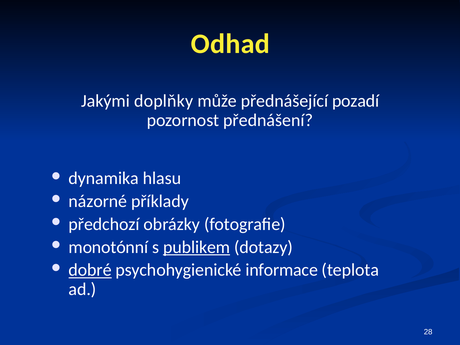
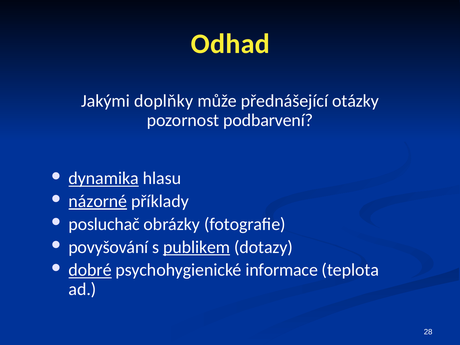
pozadí: pozadí -> otázky
přednášení: přednášení -> podbarvení
dynamika underline: none -> present
názorné underline: none -> present
předchozí: předchozí -> posluchač
monotónní: monotónní -> povyšování
